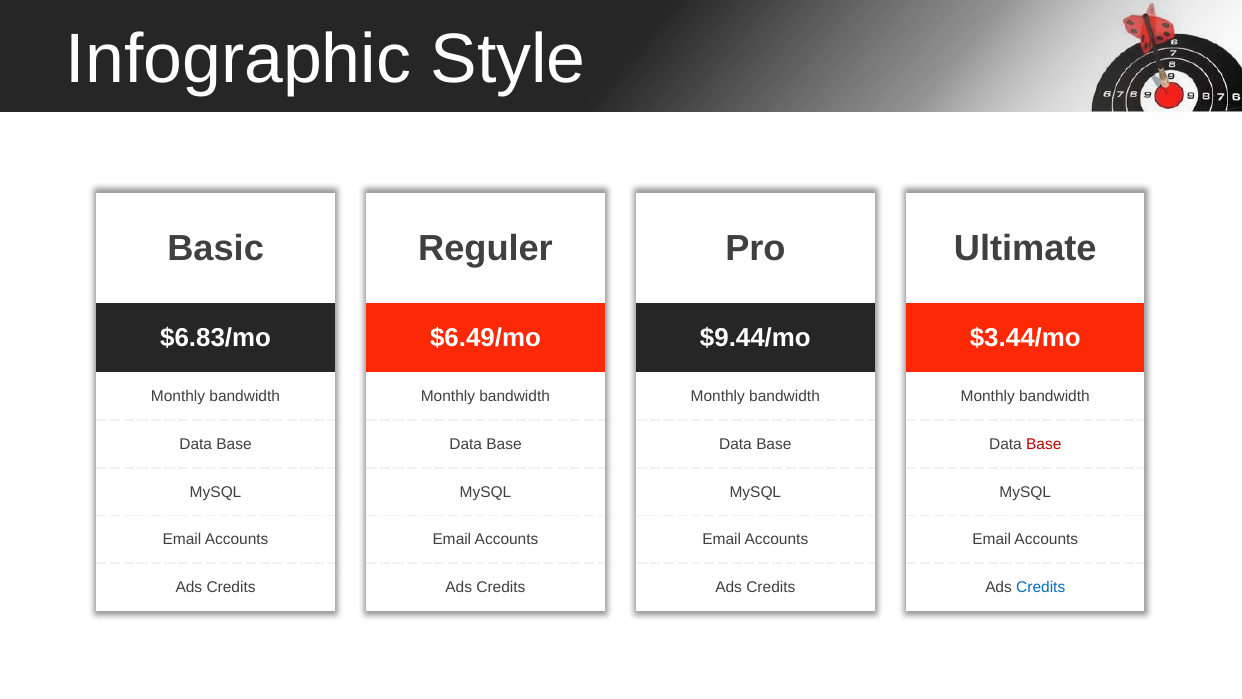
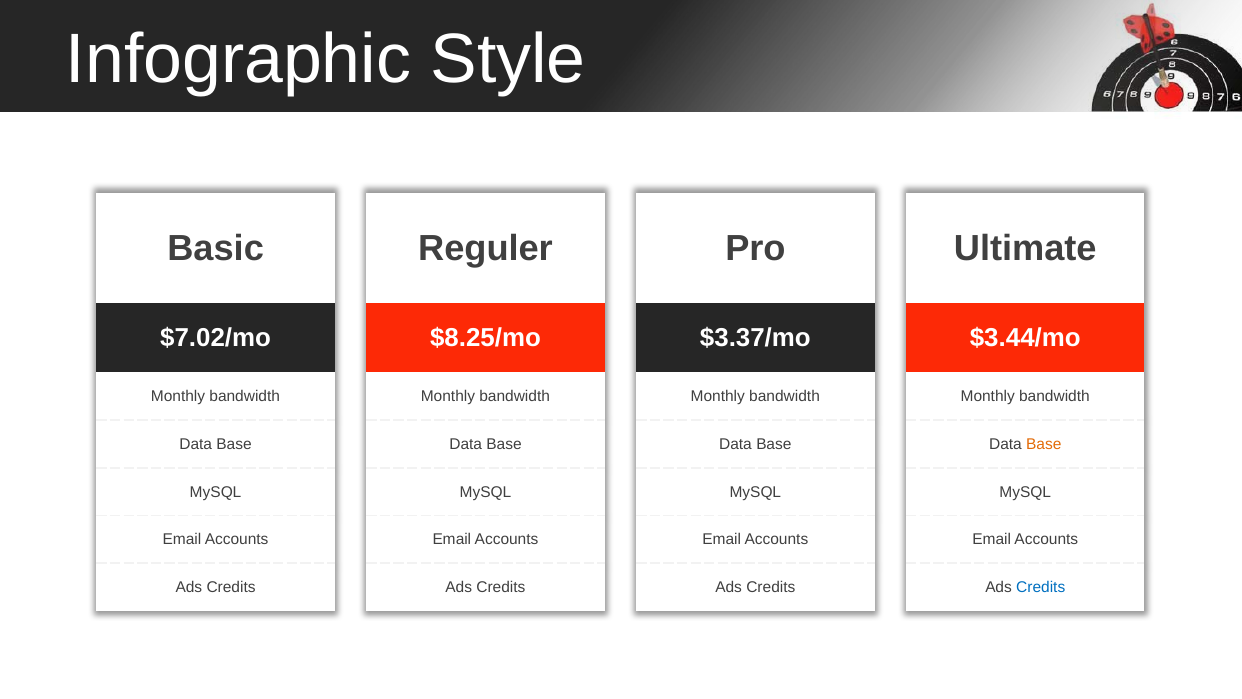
$6.83/mo: $6.83/mo -> $7.02/mo
$6.49/mo: $6.49/mo -> $8.25/mo
$9.44/mo: $9.44/mo -> $3.37/mo
Base at (1044, 444) colour: red -> orange
